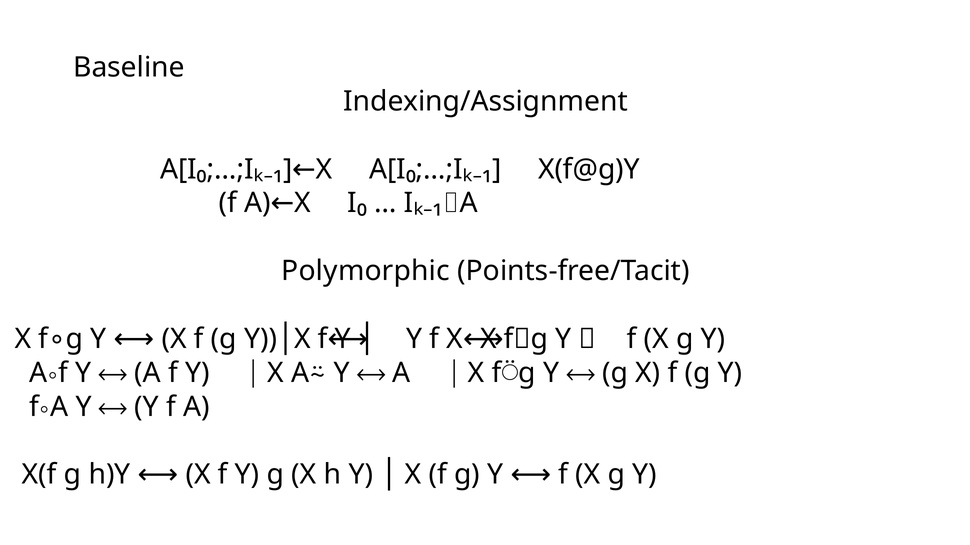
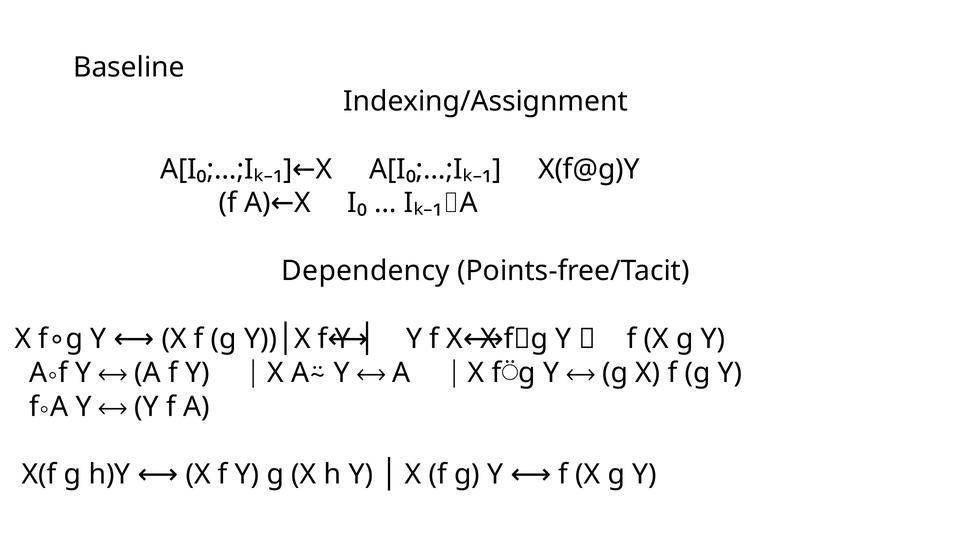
Polymorphic: Polymorphic -> Dependency
